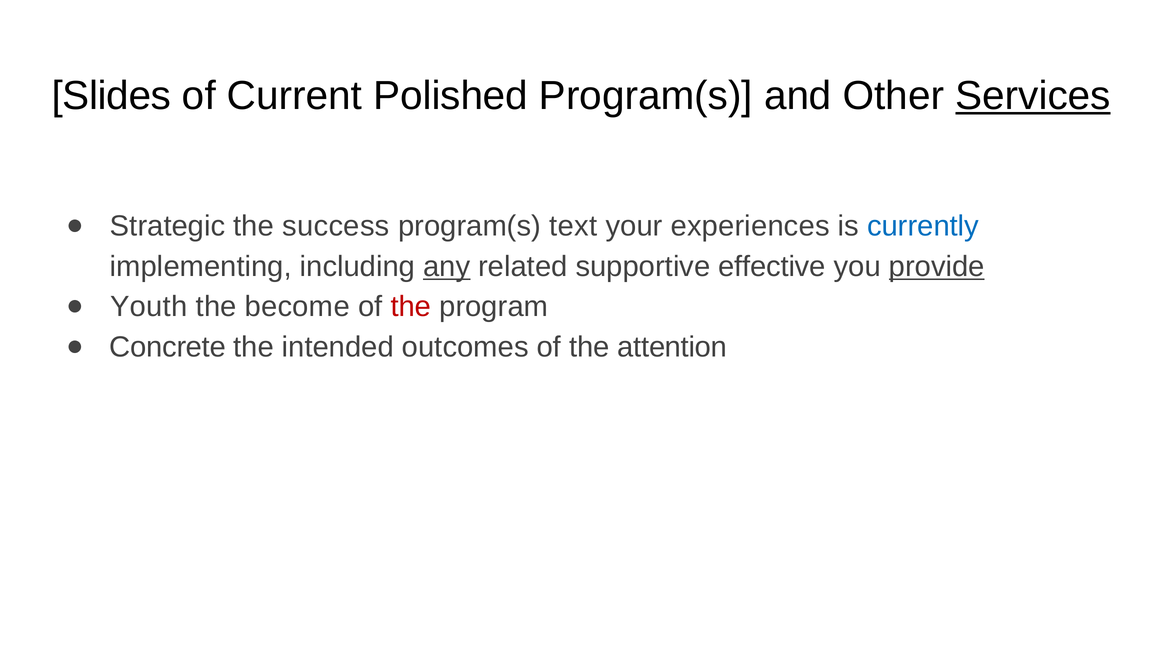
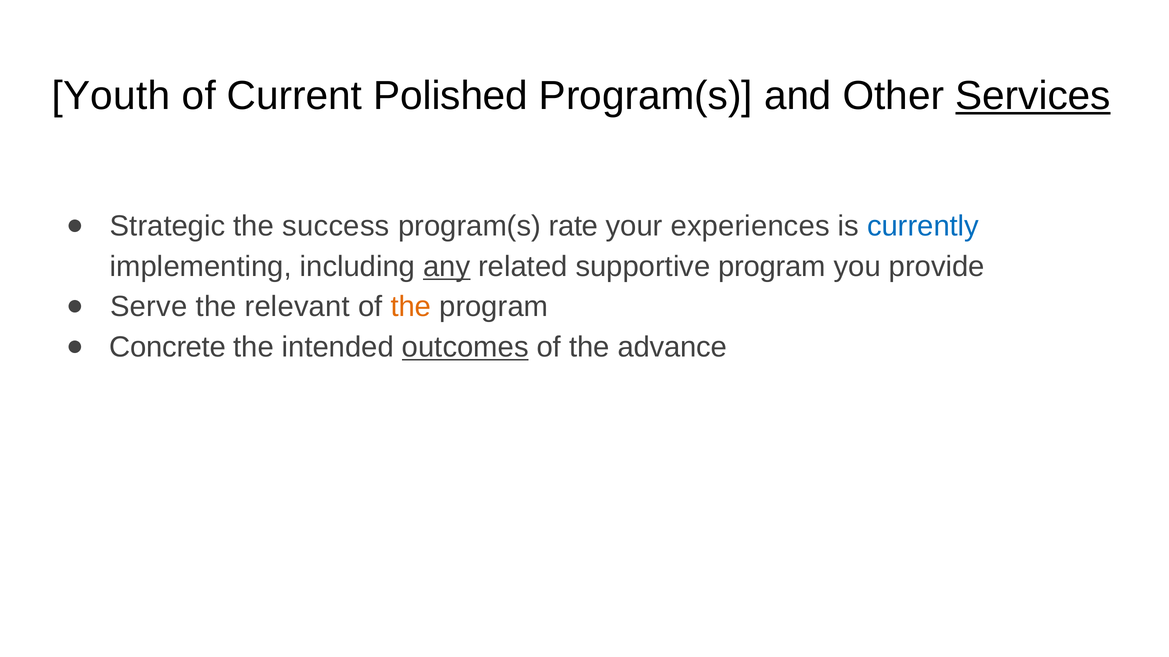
Slides: Slides -> Youth
text: text -> rate
supportive effective: effective -> program
provide underline: present -> none
Youth: Youth -> Serve
become: become -> relevant
the at (411, 307) colour: red -> orange
outcomes underline: none -> present
attention: attention -> advance
